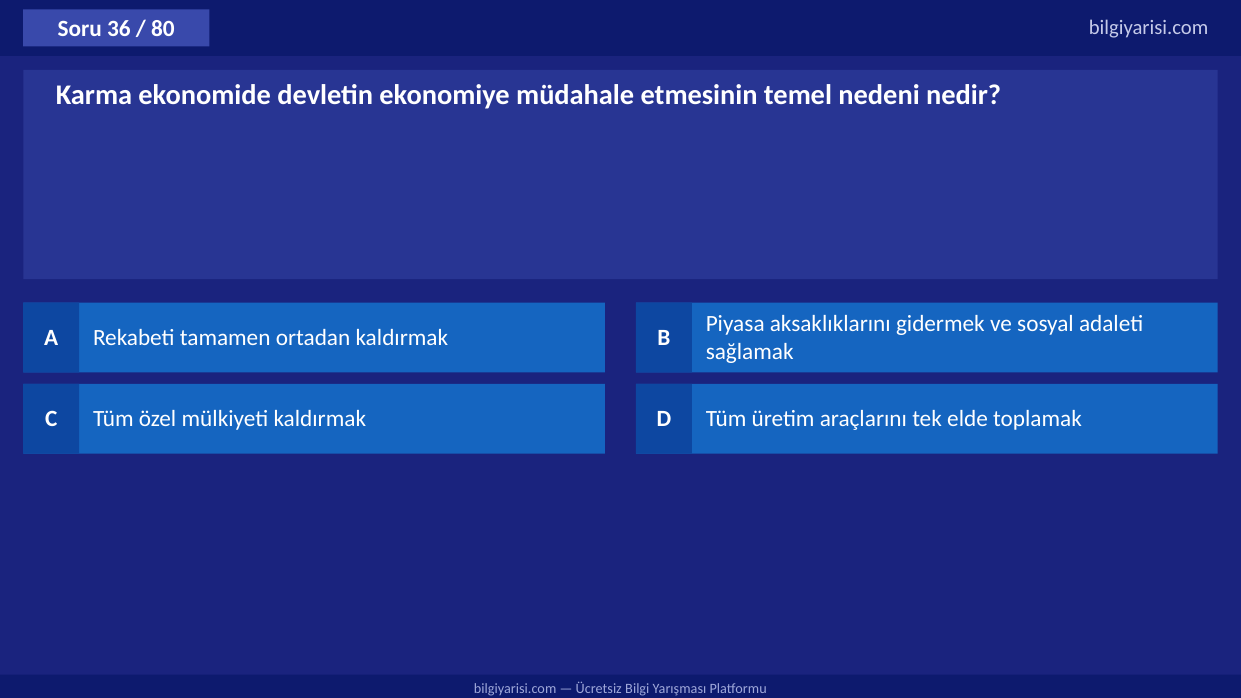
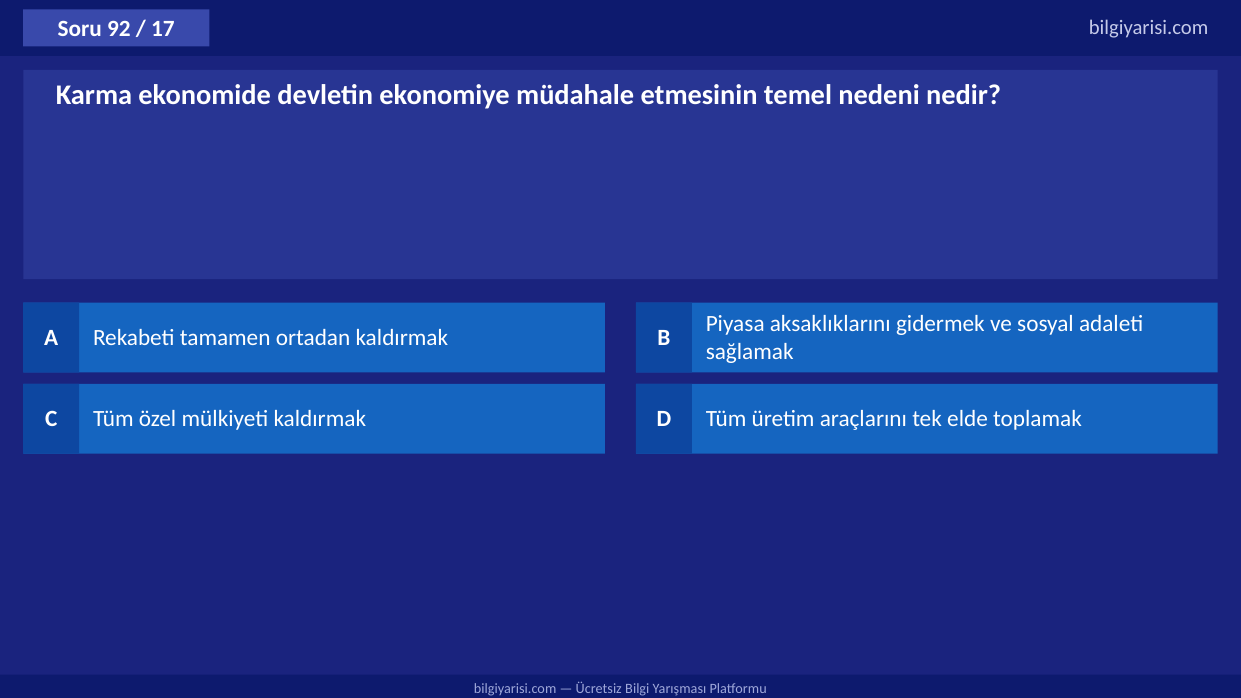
36: 36 -> 92
80: 80 -> 17
